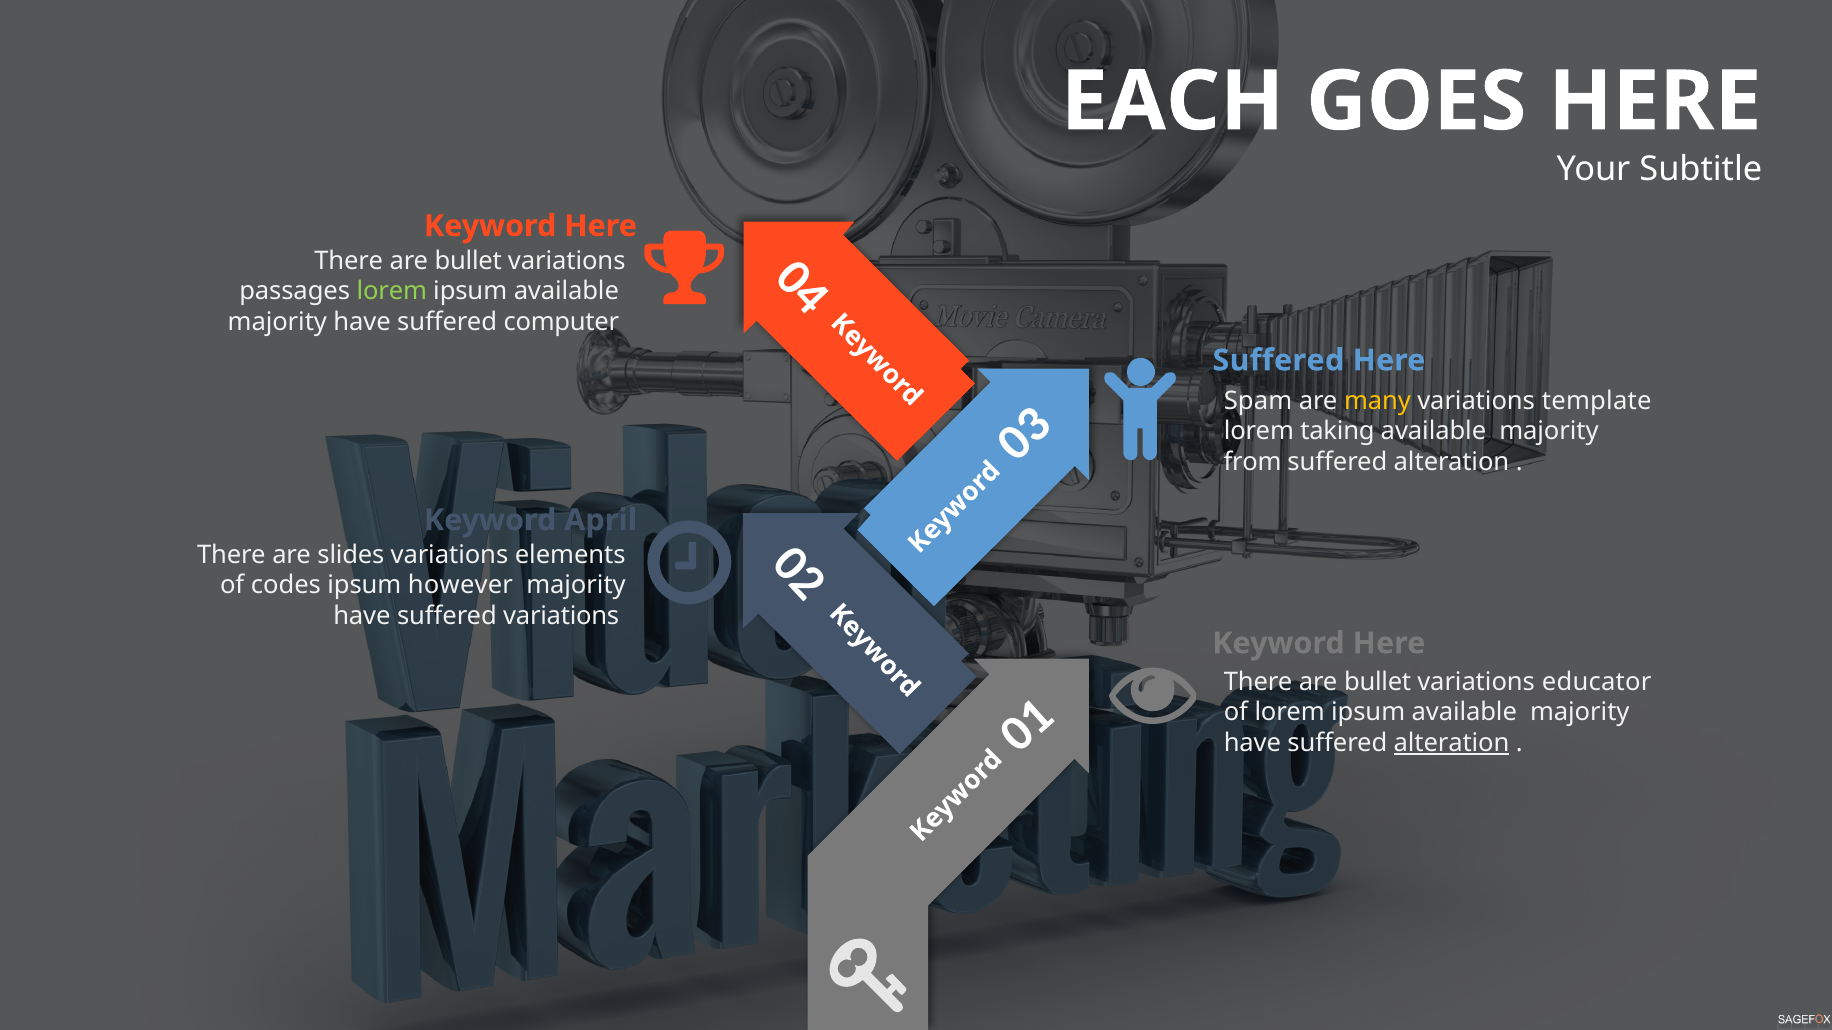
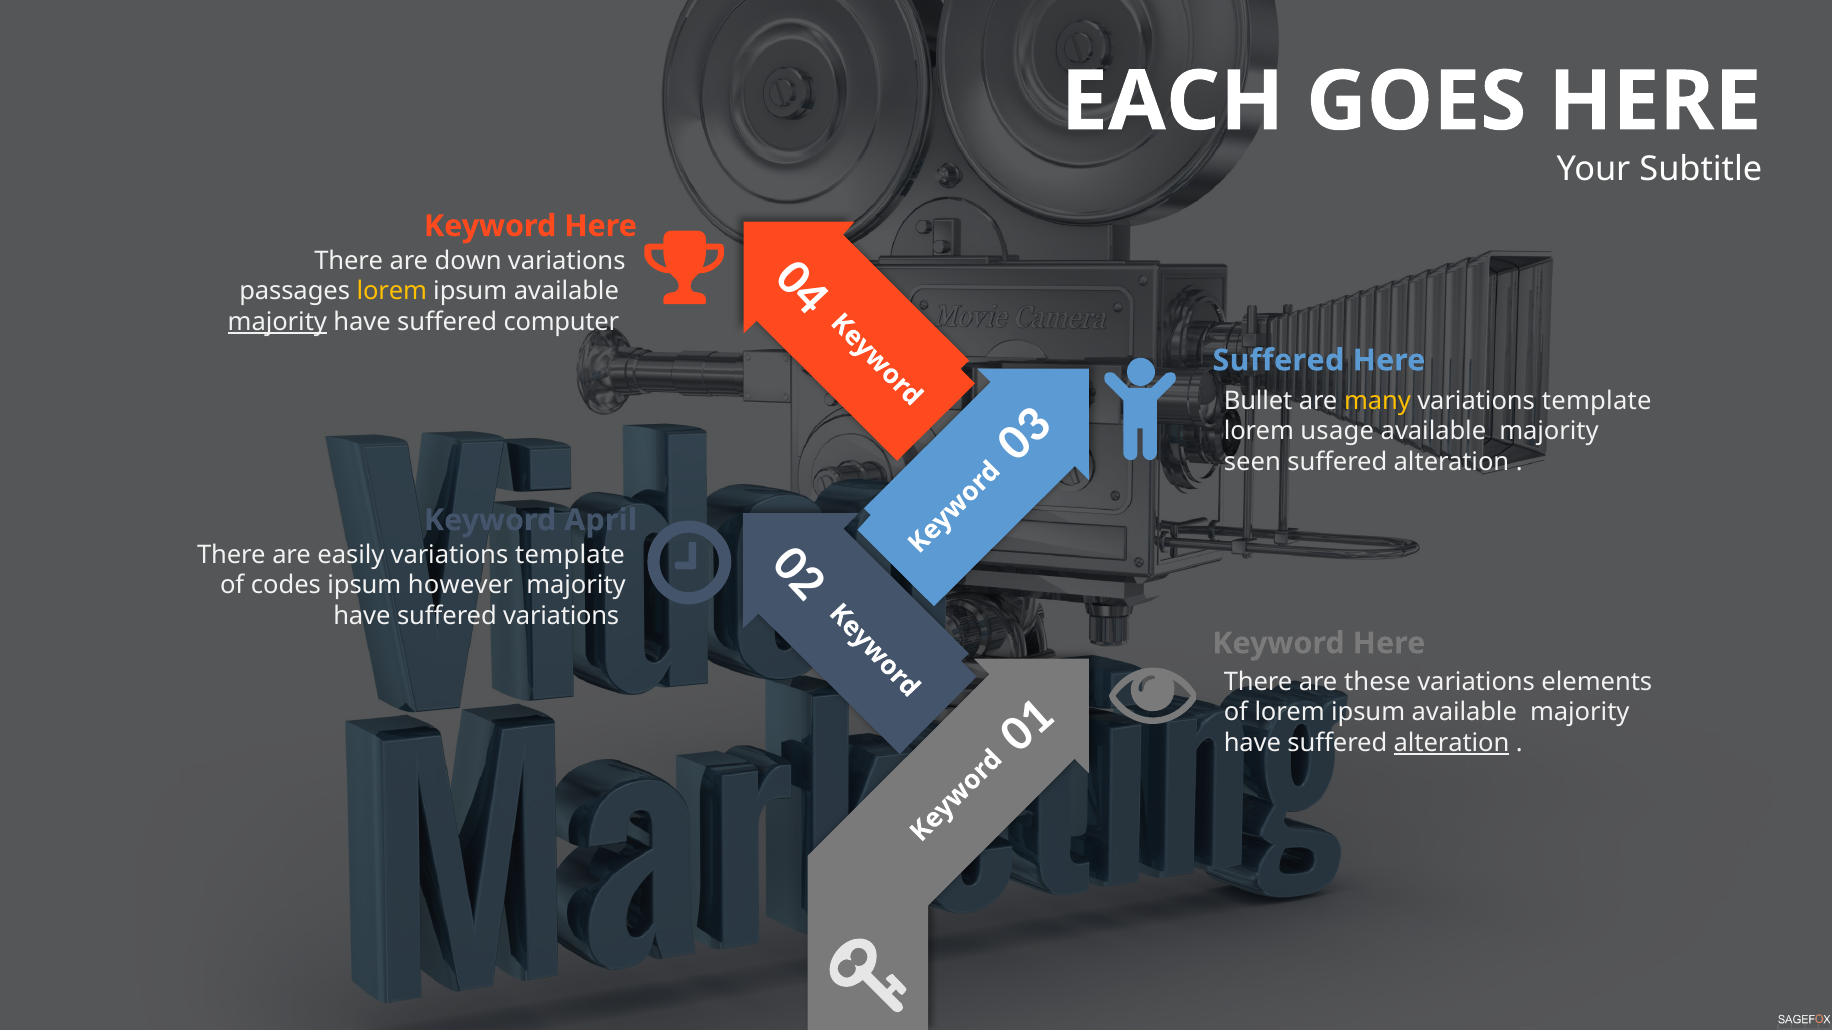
bullet at (468, 261): bullet -> down
lorem at (392, 291) colour: light green -> yellow
majority at (277, 322) underline: none -> present
Spam: Spam -> Bullet
taking: taking -> usage
from: from -> seen
slides: slides -> easily
elements at (570, 555): elements -> template
bullet at (1378, 682): bullet -> these
educator: educator -> elements
